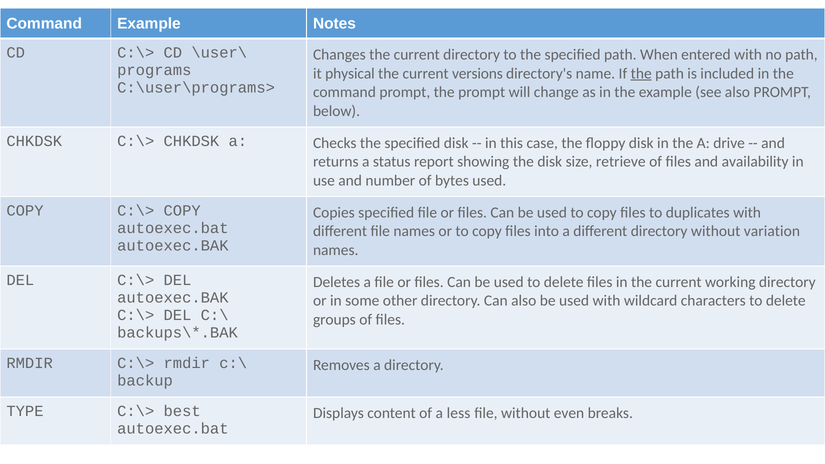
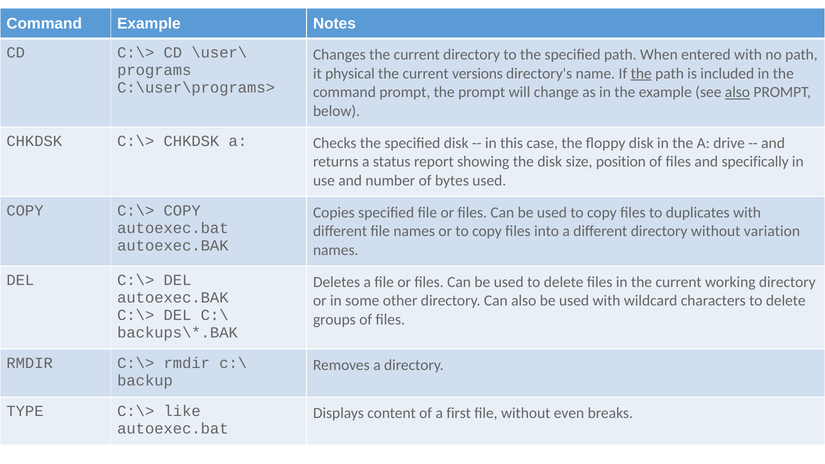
also at (737, 92) underline: none -> present
retrieve: retrieve -> position
availability: availability -> specifically
best: best -> like
less: less -> first
